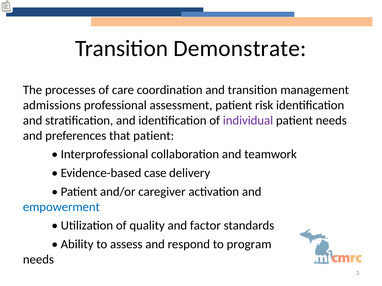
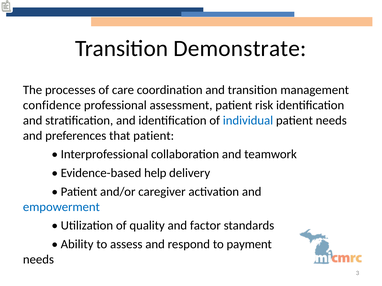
admissions: admissions -> confidence
individual colour: purple -> blue
case: case -> help
program: program -> payment
